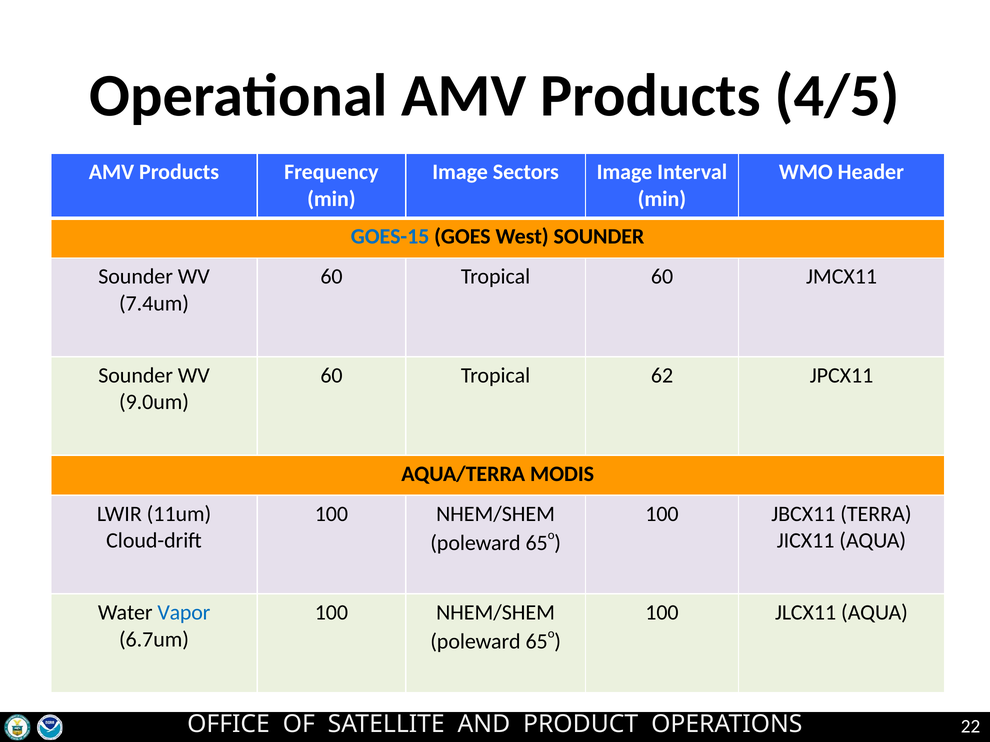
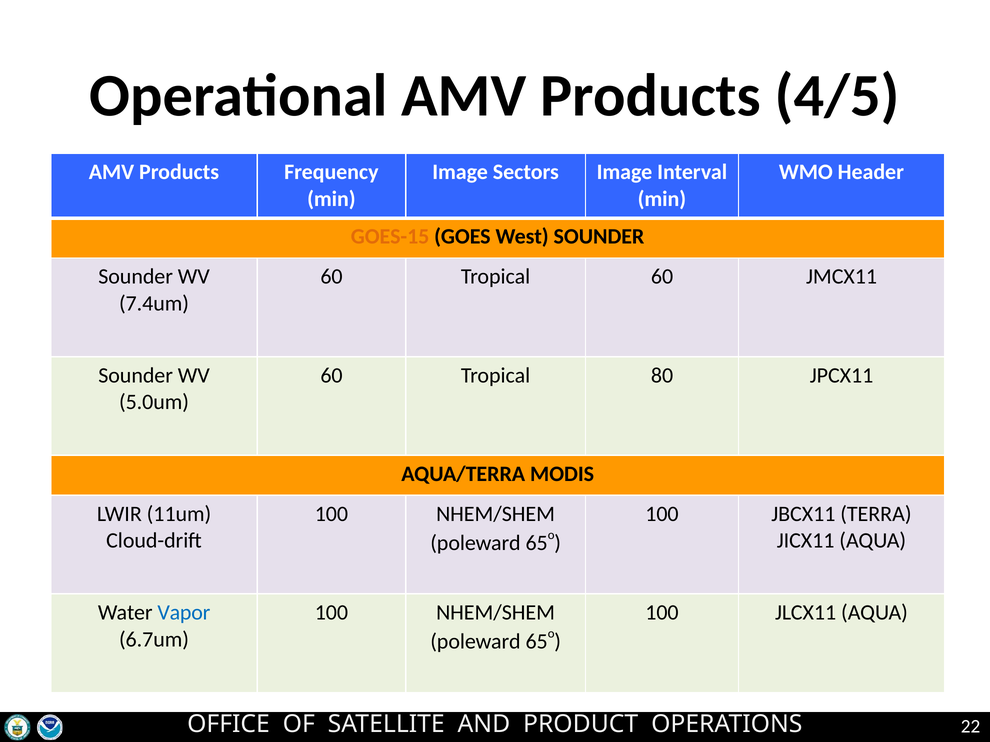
GOES-15 colour: blue -> orange
62: 62 -> 80
9.0um: 9.0um -> 5.0um
